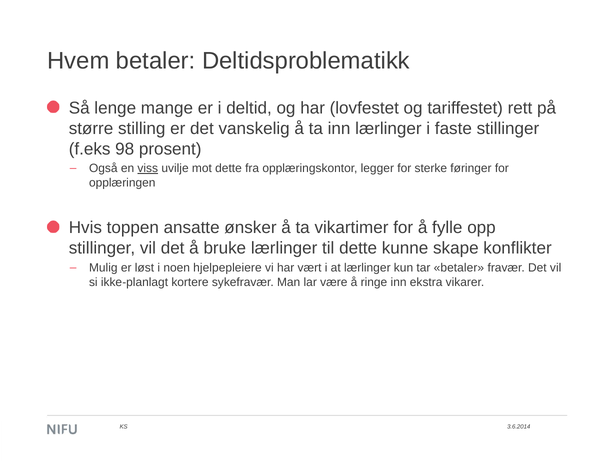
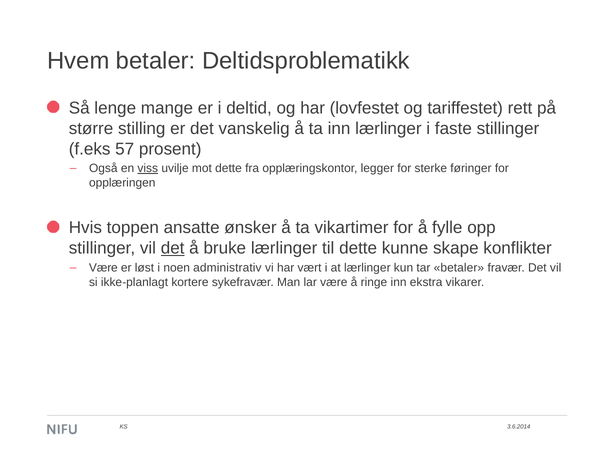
98: 98 -> 57
det at (173, 248) underline: none -> present
Mulig at (103, 267): Mulig -> Være
hjelpepleiere: hjelpepleiere -> administrativ
